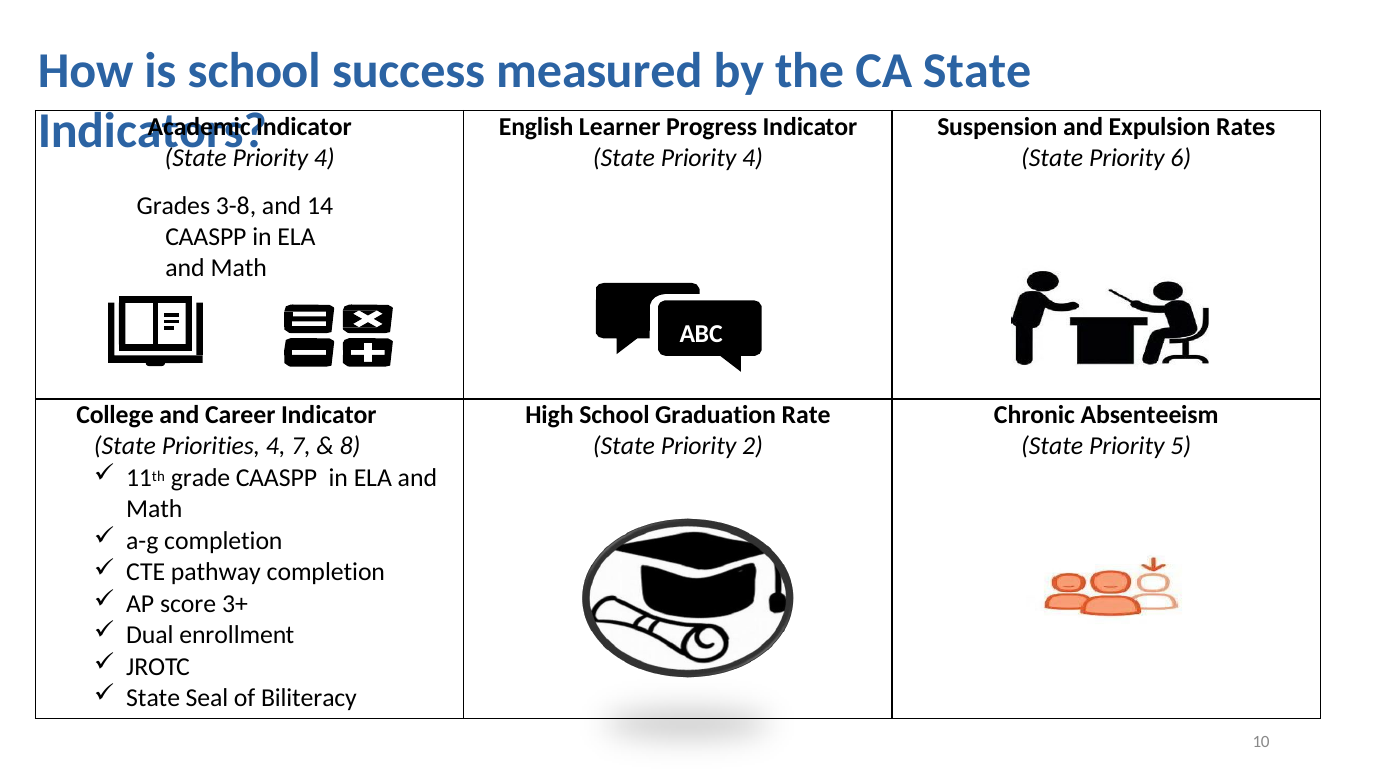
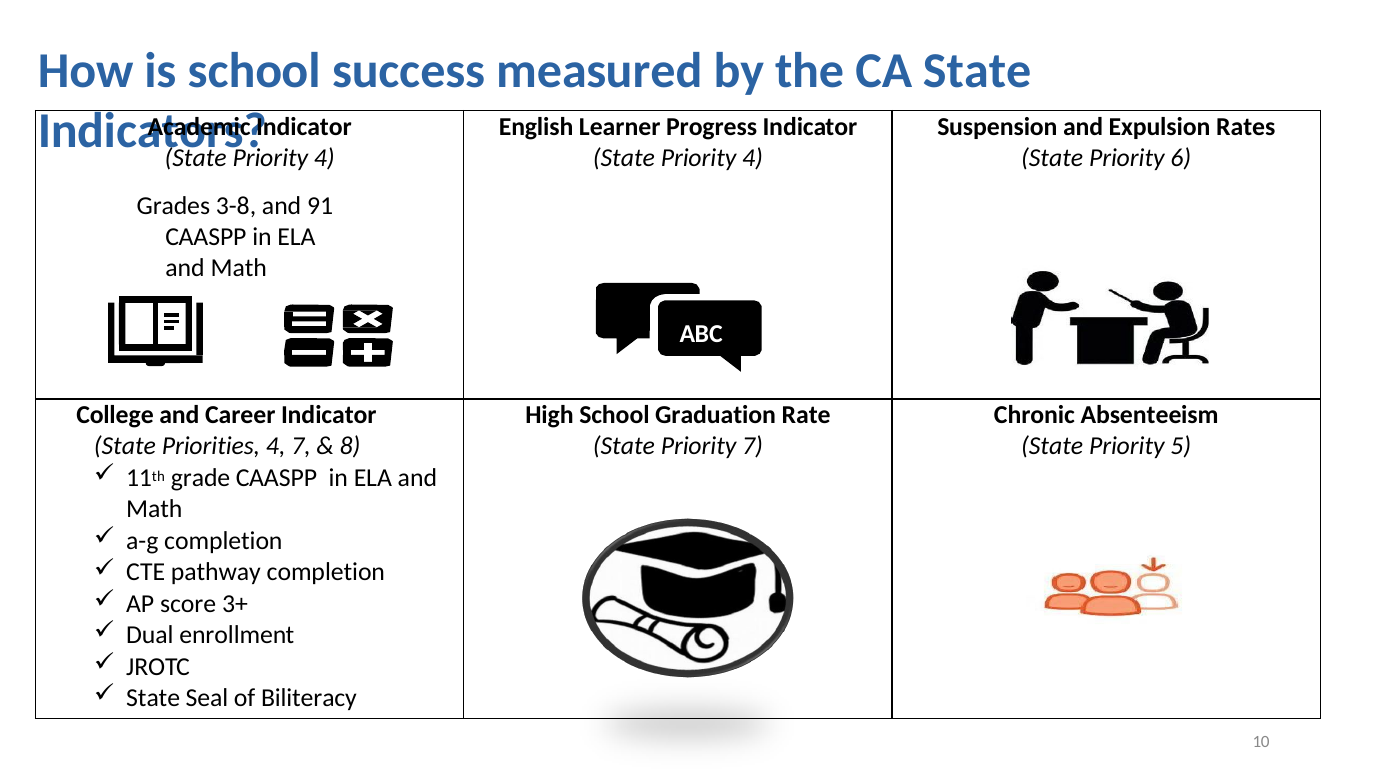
14: 14 -> 91
Priority 2: 2 -> 7
